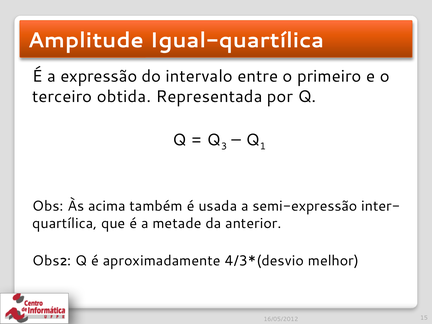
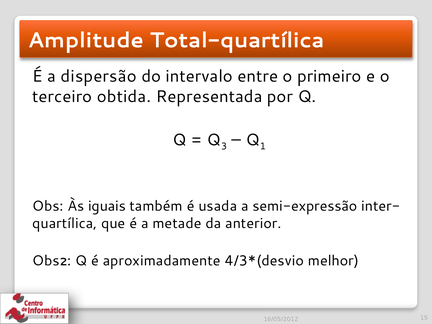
Igual-quartílica: Igual-quartílica -> Total-quartílica
expressão: expressão -> dispersão
acima: acima -> iguais
